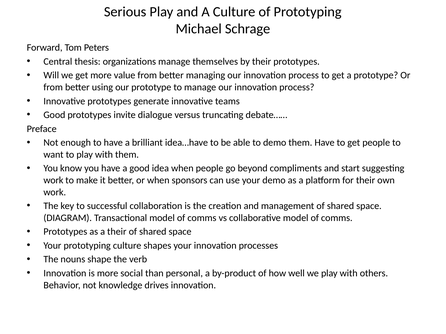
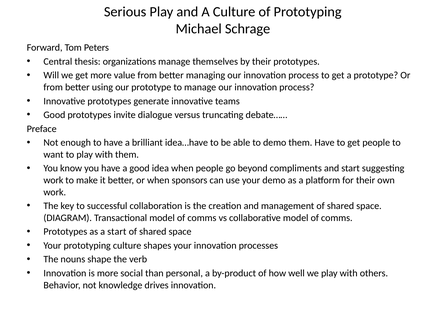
a their: their -> start
